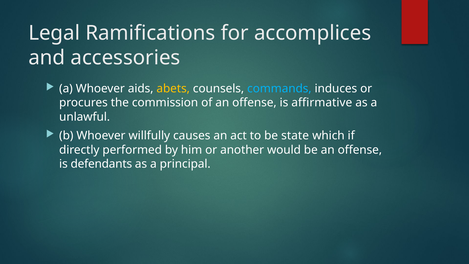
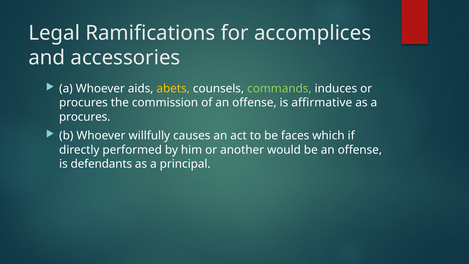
commands colour: light blue -> light green
unlawful at (85, 117): unlawful -> procures
state: state -> faces
